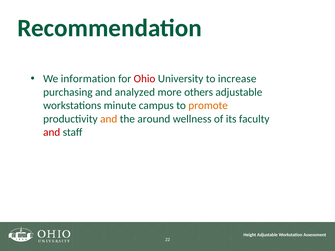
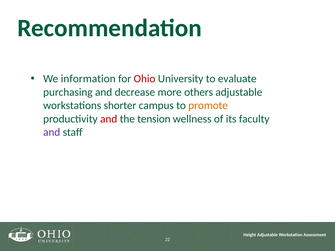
increase: increase -> evaluate
analyzed: analyzed -> decrease
minute: minute -> shorter
and at (109, 119) colour: orange -> red
around: around -> tension
and at (52, 132) colour: red -> purple
